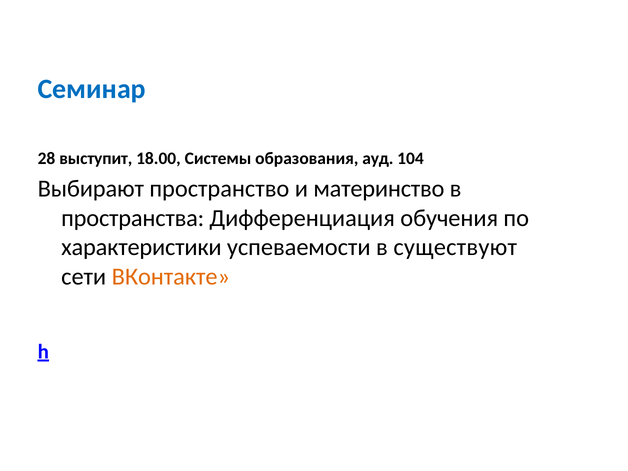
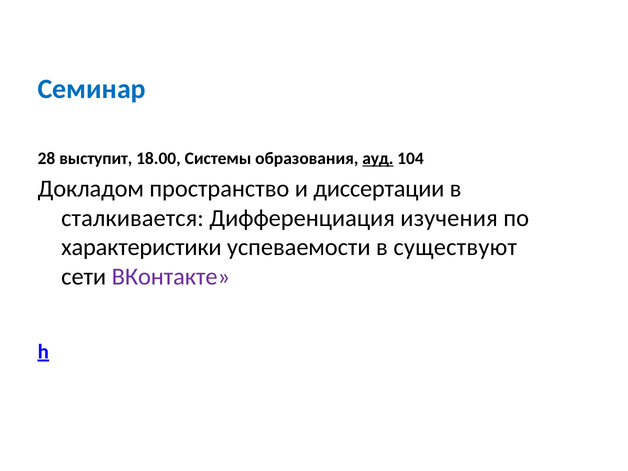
ауд underline: none -> present
Выбирают at (91, 189): Выбирают -> Докладом
материнство: материнство -> диссертации
пространства: пространства -> сталкивается
обучения: обучения -> изучения
ВКонтакте colour: orange -> purple
